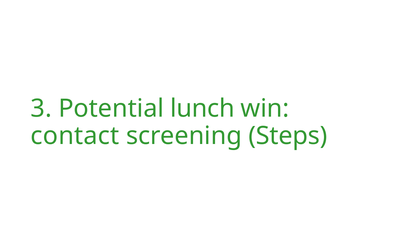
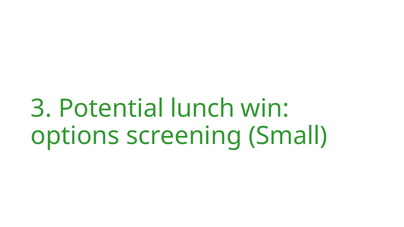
contact: contact -> options
Steps: Steps -> Small
